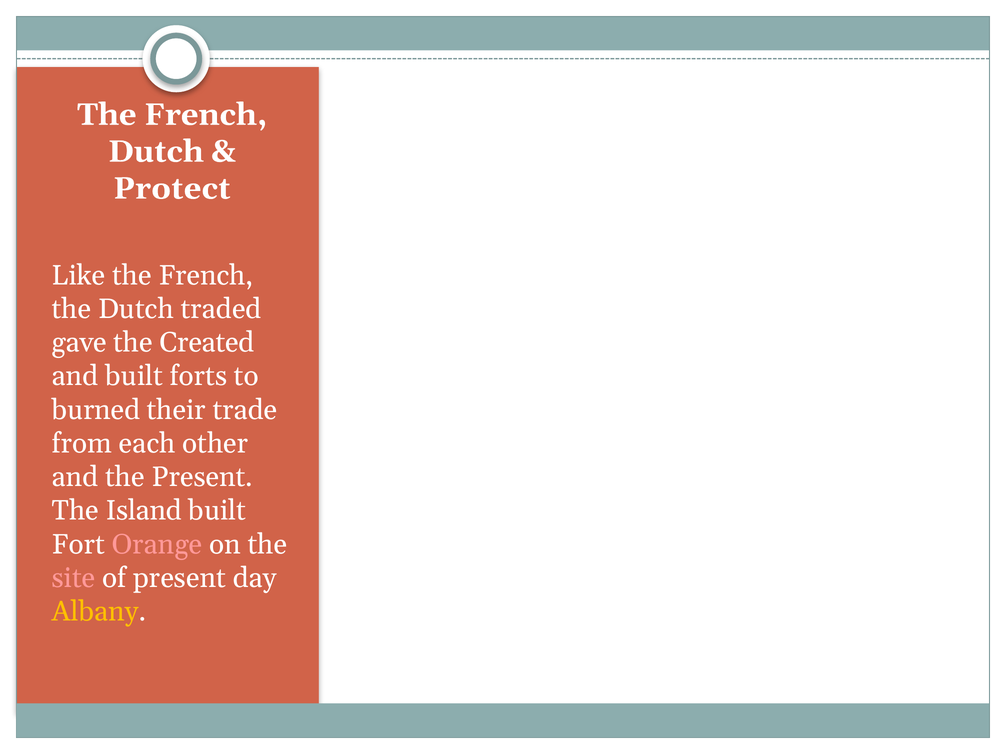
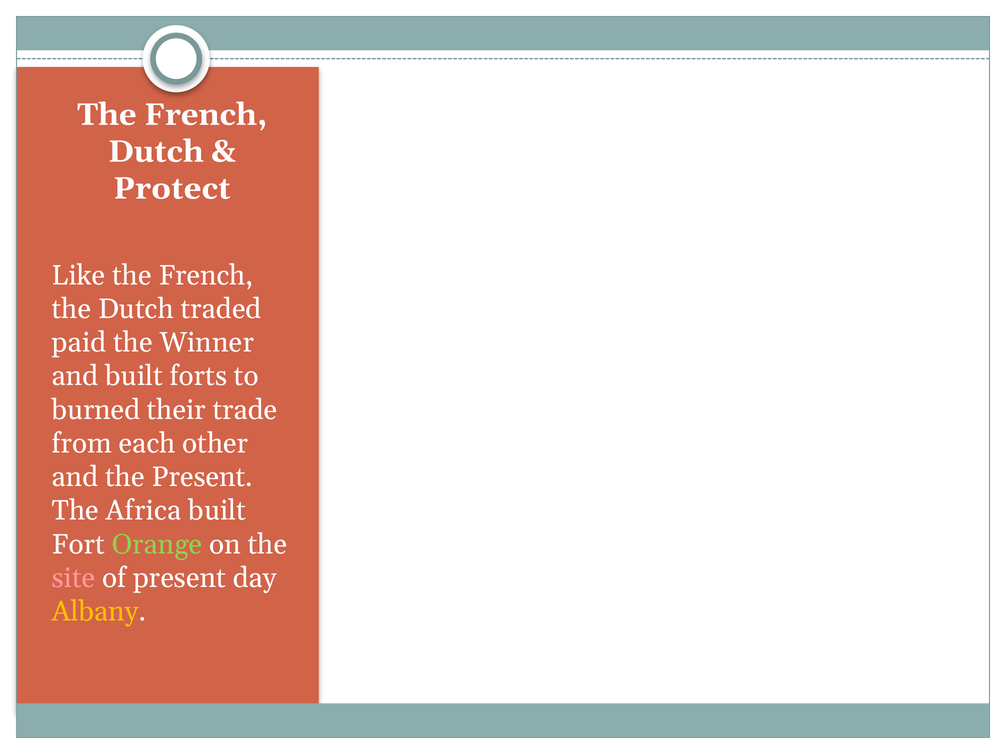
gave: gave -> paid
Created: Created -> Winner
Island: Island -> Africa
Orange colour: pink -> light green
